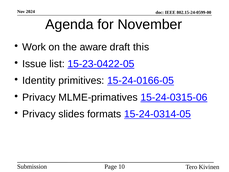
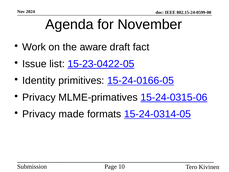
this: this -> fact
slides: slides -> made
